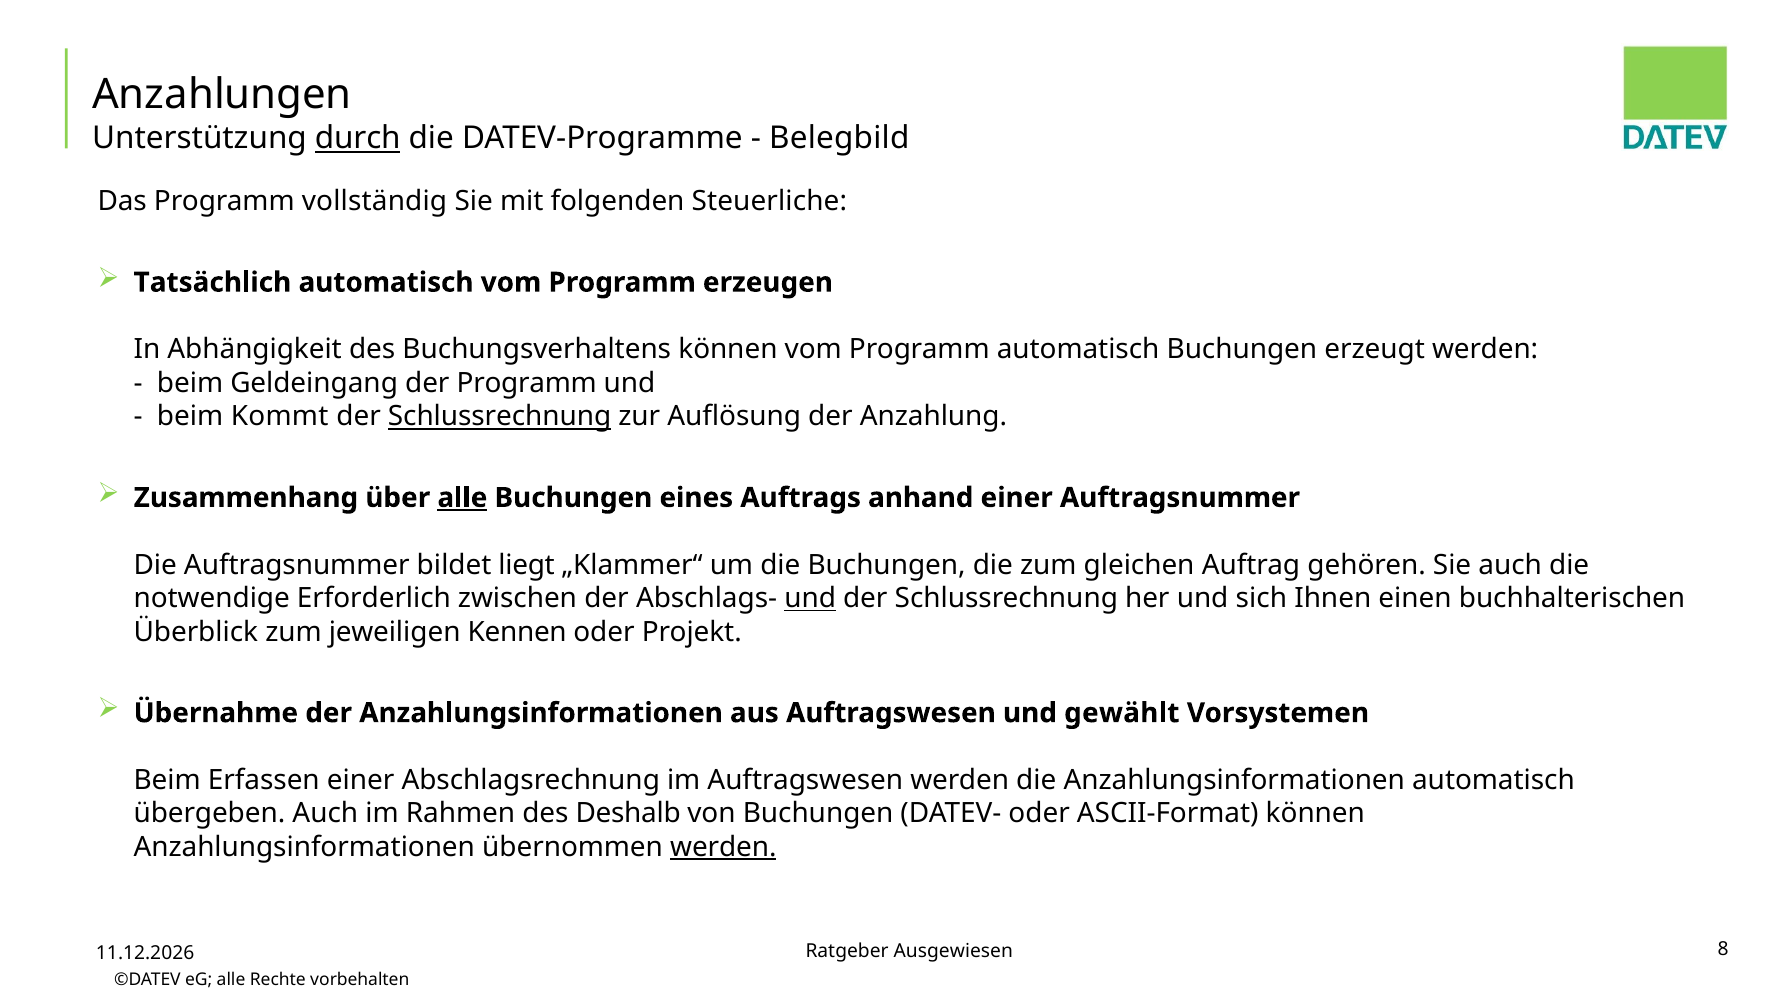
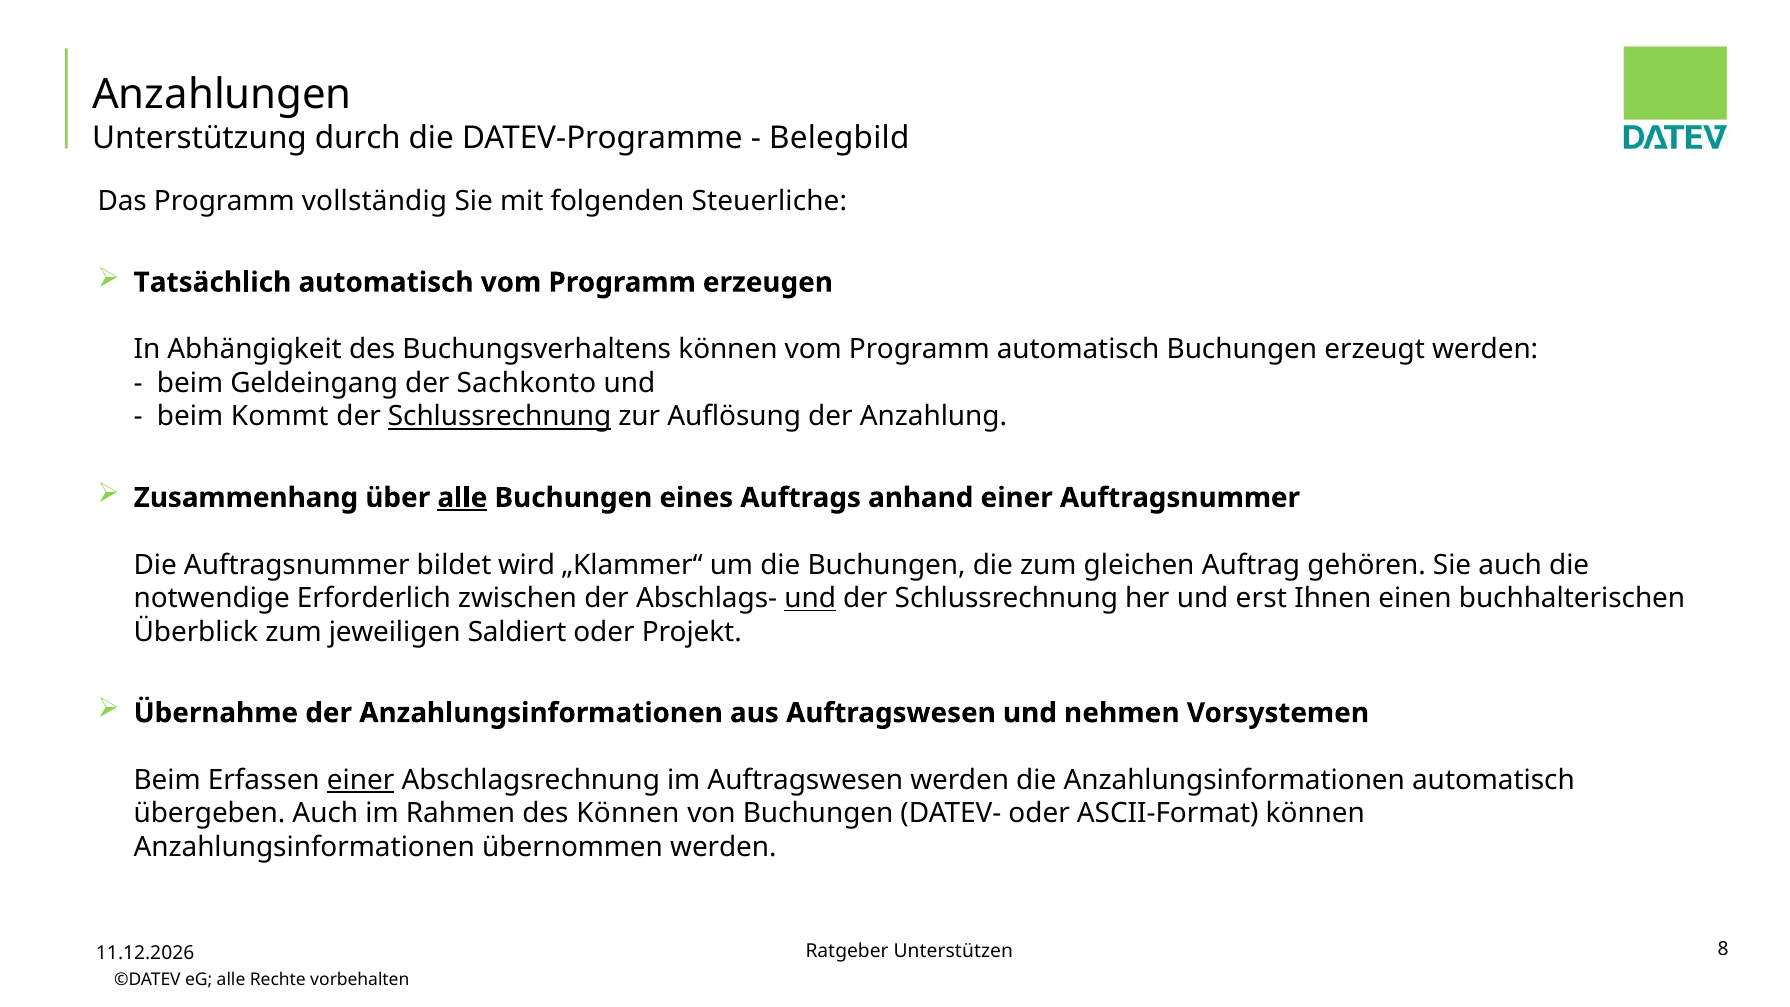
durch underline: present -> none
der Programm: Programm -> Sachkonto
liegt: liegt -> wird
sich: sich -> erst
Kennen: Kennen -> Saldiert
gewählt: gewählt -> nehmen
einer at (361, 780) underline: none -> present
des Deshalb: Deshalb -> Können
werden at (723, 847) underline: present -> none
Ausgewiesen: Ausgewiesen -> Unterstützen
